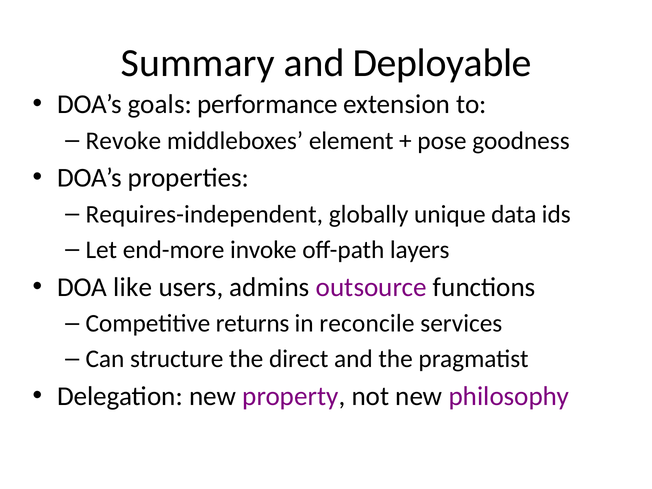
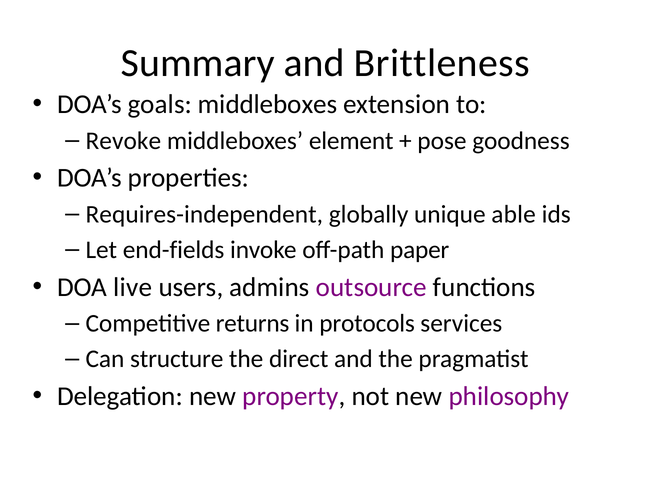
Deployable: Deployable -> Brittleness
goals performance: performance -> middleboxes
data: data -> able
end-more: end-more -> end-fields
layers: layers -> paper
like: like -> live
reconcile: reconcile -> protocols
